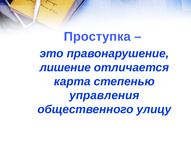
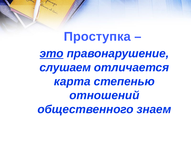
это underline: none -> present
лишение: лишение -> слушаем
управления: управления -> отношений
улицу: улицу -> знаем
